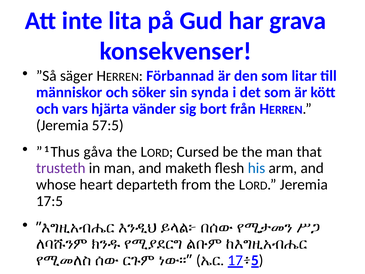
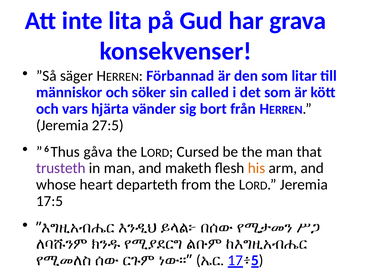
synda: synda -> called
57:5: 57:5 -> 27:5
1: 1 -> 6
his colour: blue -> orange
